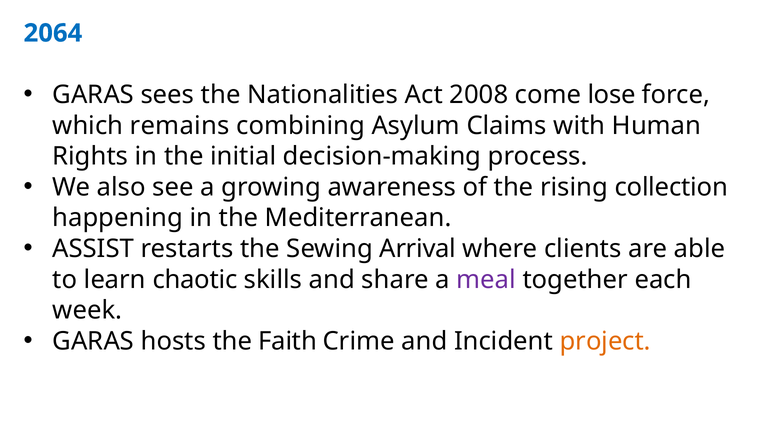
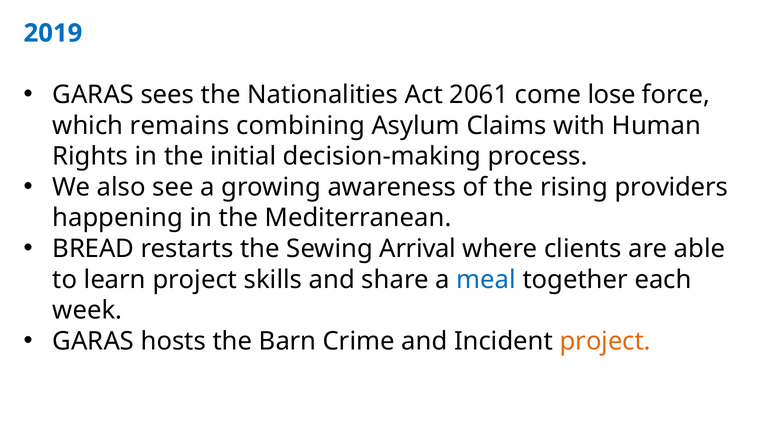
2064: 2064 -> 2019
2008: 2008 -> 2061
collection: collection -> providers
ASSIST: ASSIST -> BREAD
learn chaotic: chaotic -> project
meal colour: purple -> blue
Faith: Faith -> Barn
